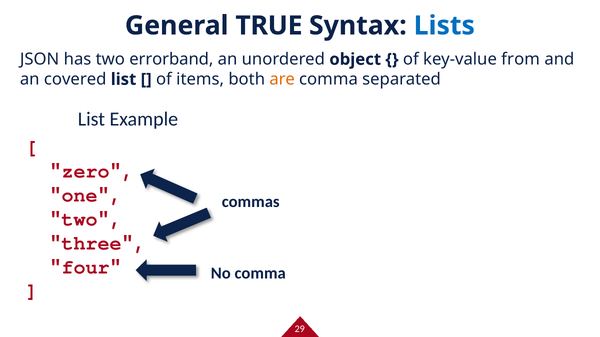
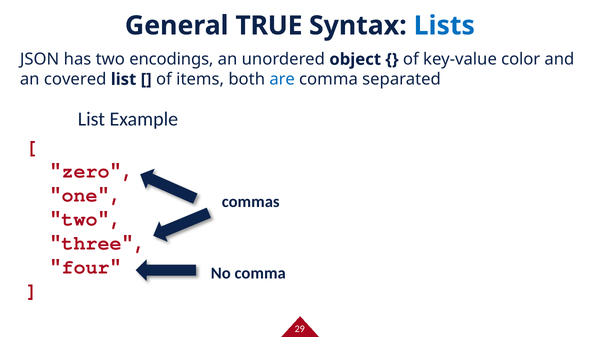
errorband: errorband -> encodings
from: from -> color
are colour: orange -> blue
